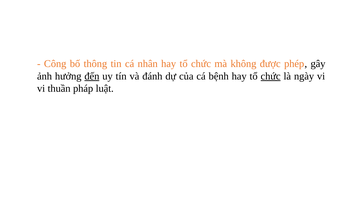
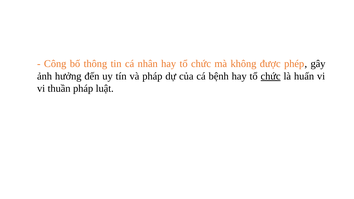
đến underline: present -> none
và đánh: đánh -> pháp
ngày: ngày -> huấn
